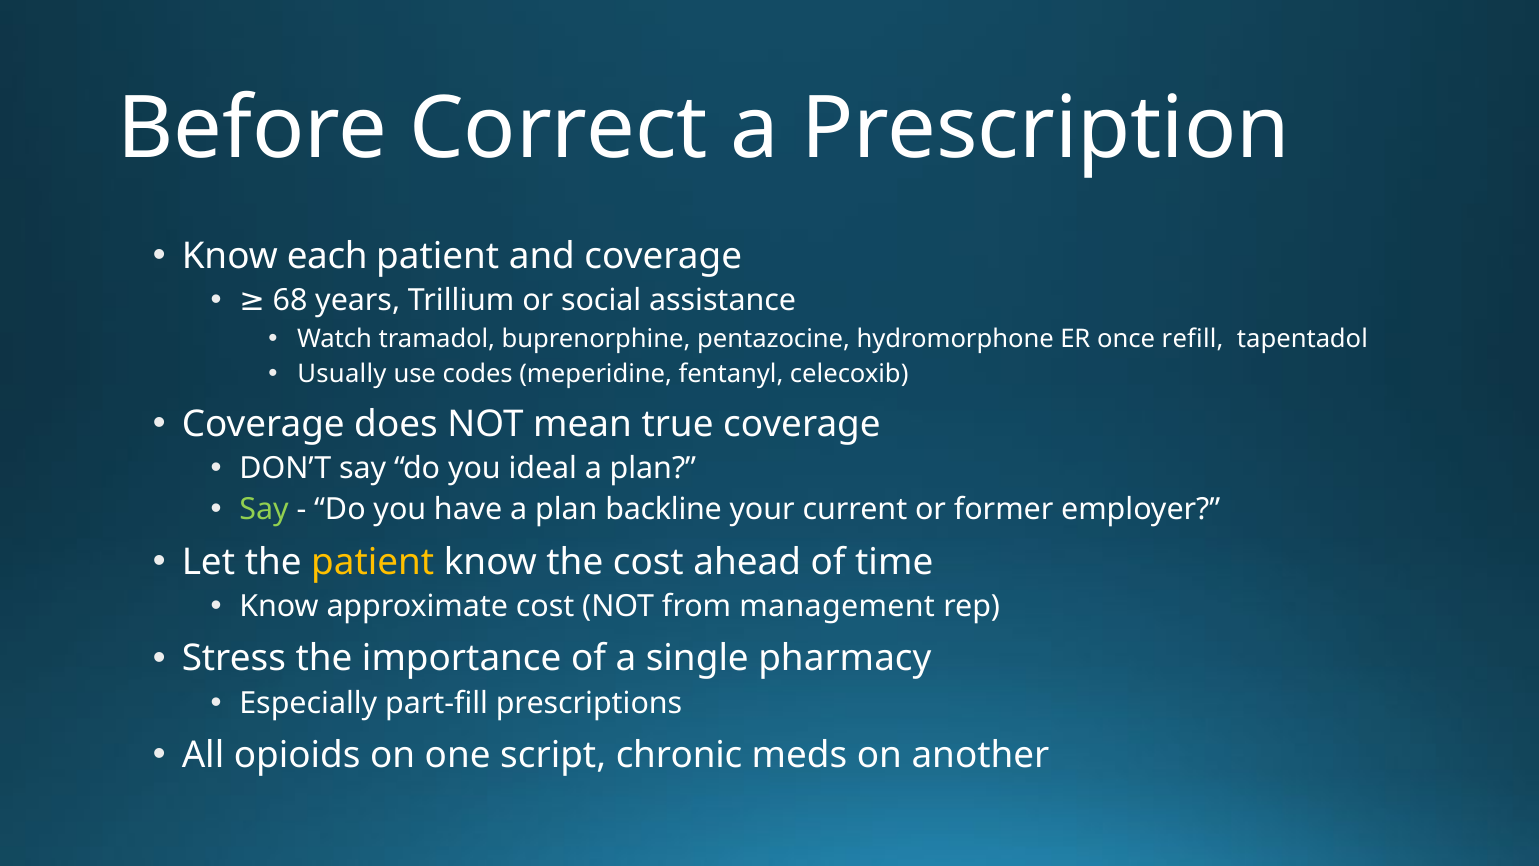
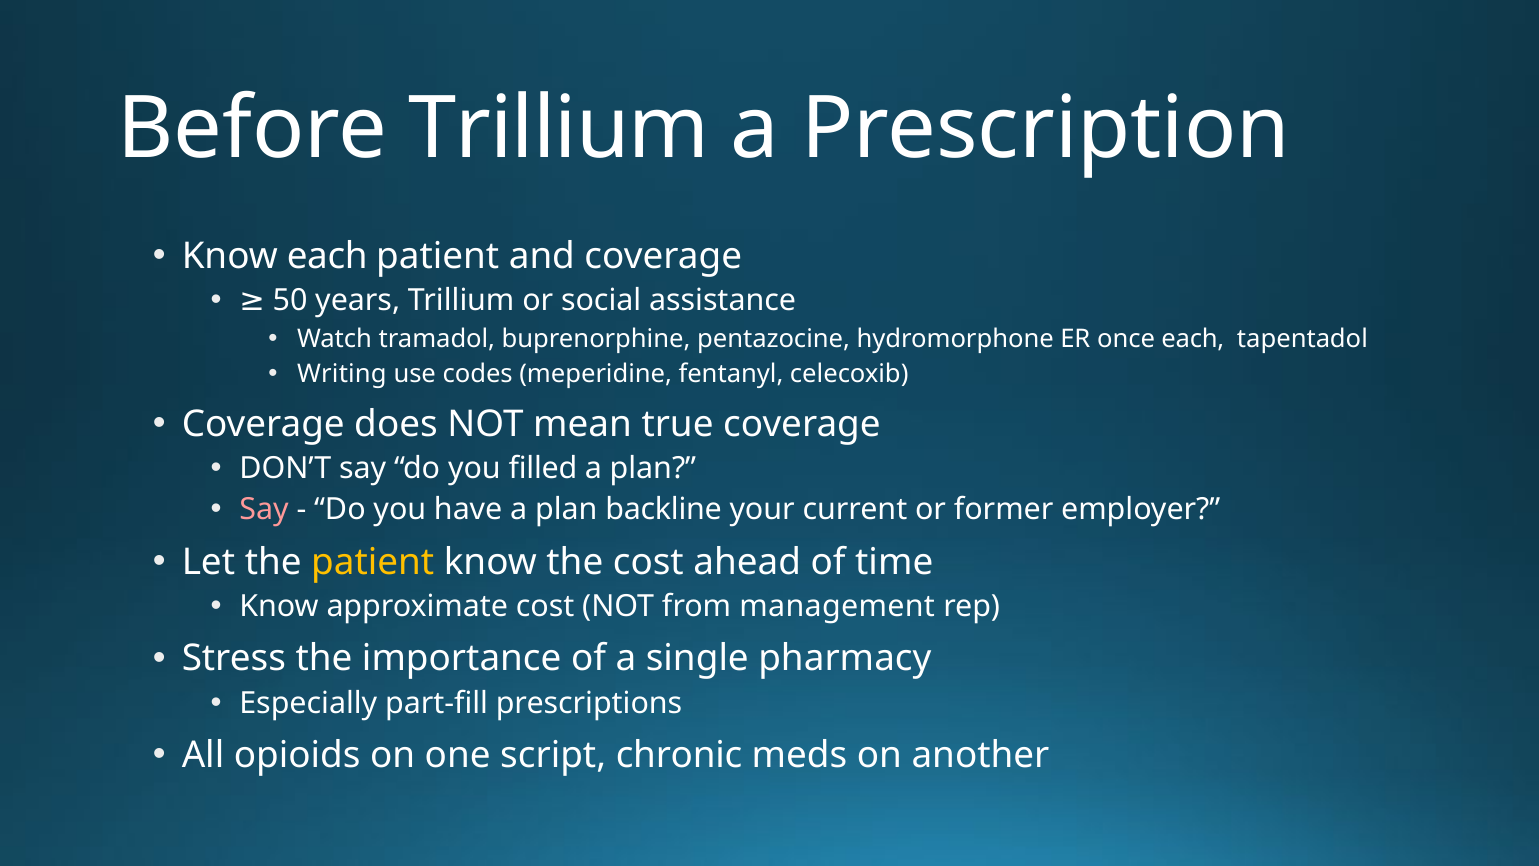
Before Correct: Correct -> Trillium
68: 68 -> 50
once refill: refill -> each
Usually: Usually -> Writing
ideal: ideal -> filled
Say at (264, 509) colour: light green -> pink
